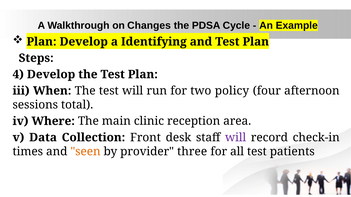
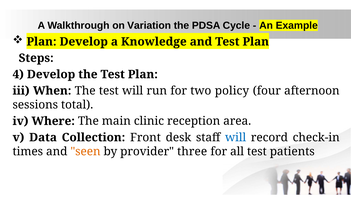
Changes: Changes -> Variation
Identifying: Identifying -> Knowledge
will at (236, 138) colour: purple -> blue
